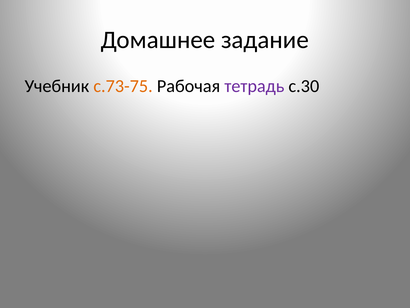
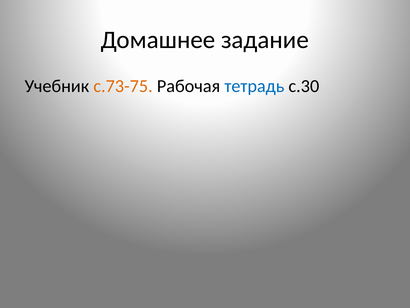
тетрадь colour: purple -> blue
